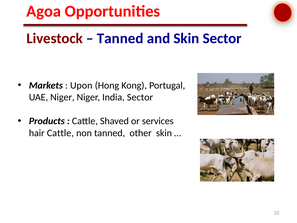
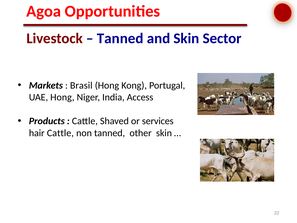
Upon: Upon -> Brasil
UAE Niger: Niger -> Hong
India Sector: Sector -> Access
